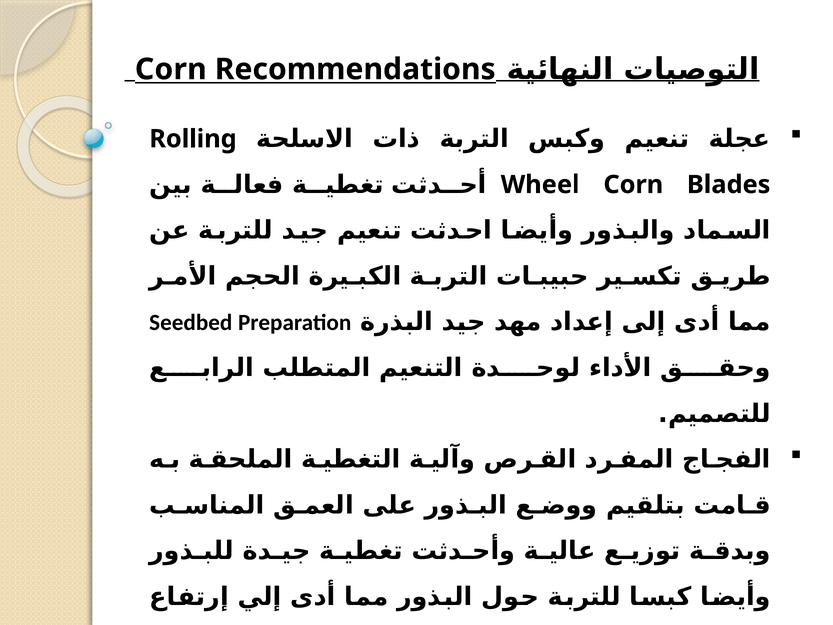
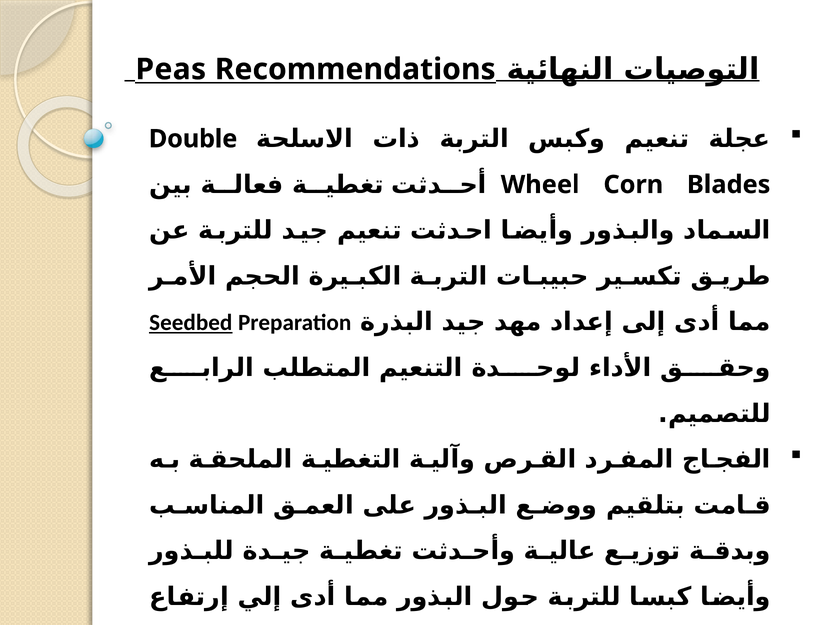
Corn at (171, 69): Corn -> Peas
Rolling: Rolling -> Double
Seedbed underline: none -> present
